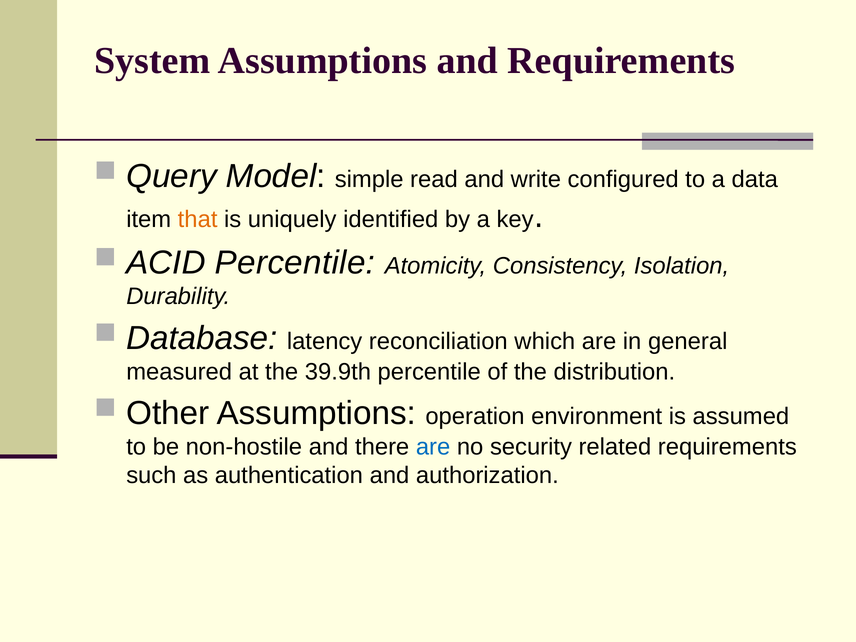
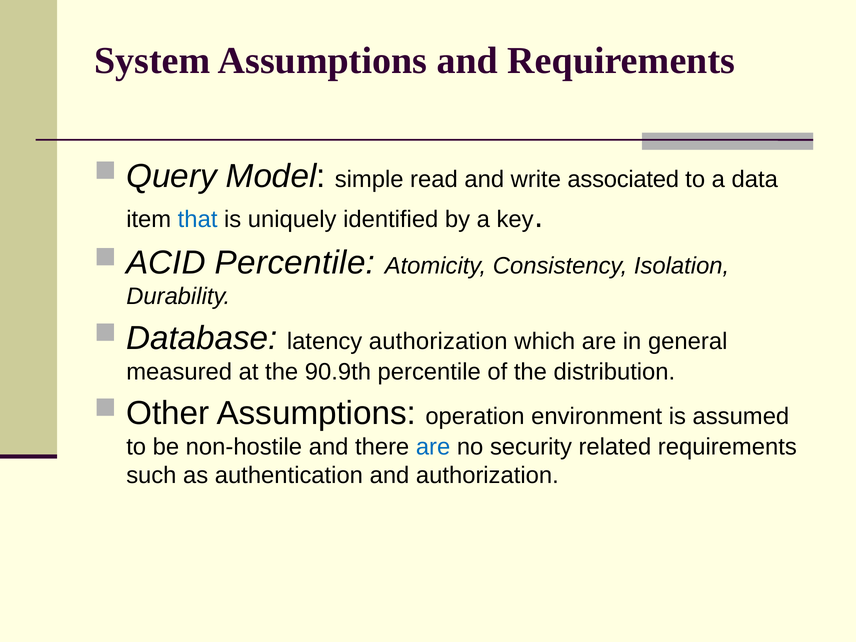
configured: configured -> associated
that colour: orange -> blue
latency reconciliation: reconciliation -> authorization
39.9th: 39.9th -> 90.9th
